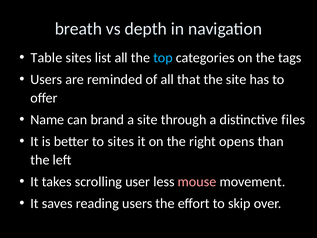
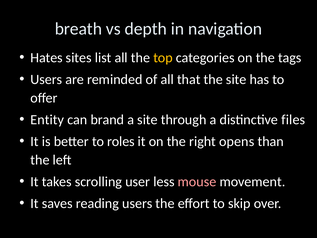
Table: Table -> Hates
top colour: light blue -> yellow
Name: Name -> Entity
to sites: sites -> roles
